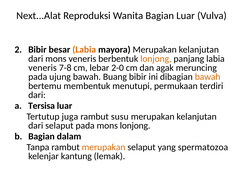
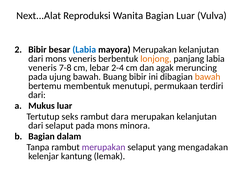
Labia at (84, 50) colour: orange -> blue
2-0: 2-0 -> 2-4
Tersisa: Tersisa -> Mukus
juga: juga -> seks
susu: susu -> dara
mons lonjong: lonjong -> minora
merupakan at (104, 147) colour: orange -> purple
spermatozoa: spermatozoa -> mengadakan
